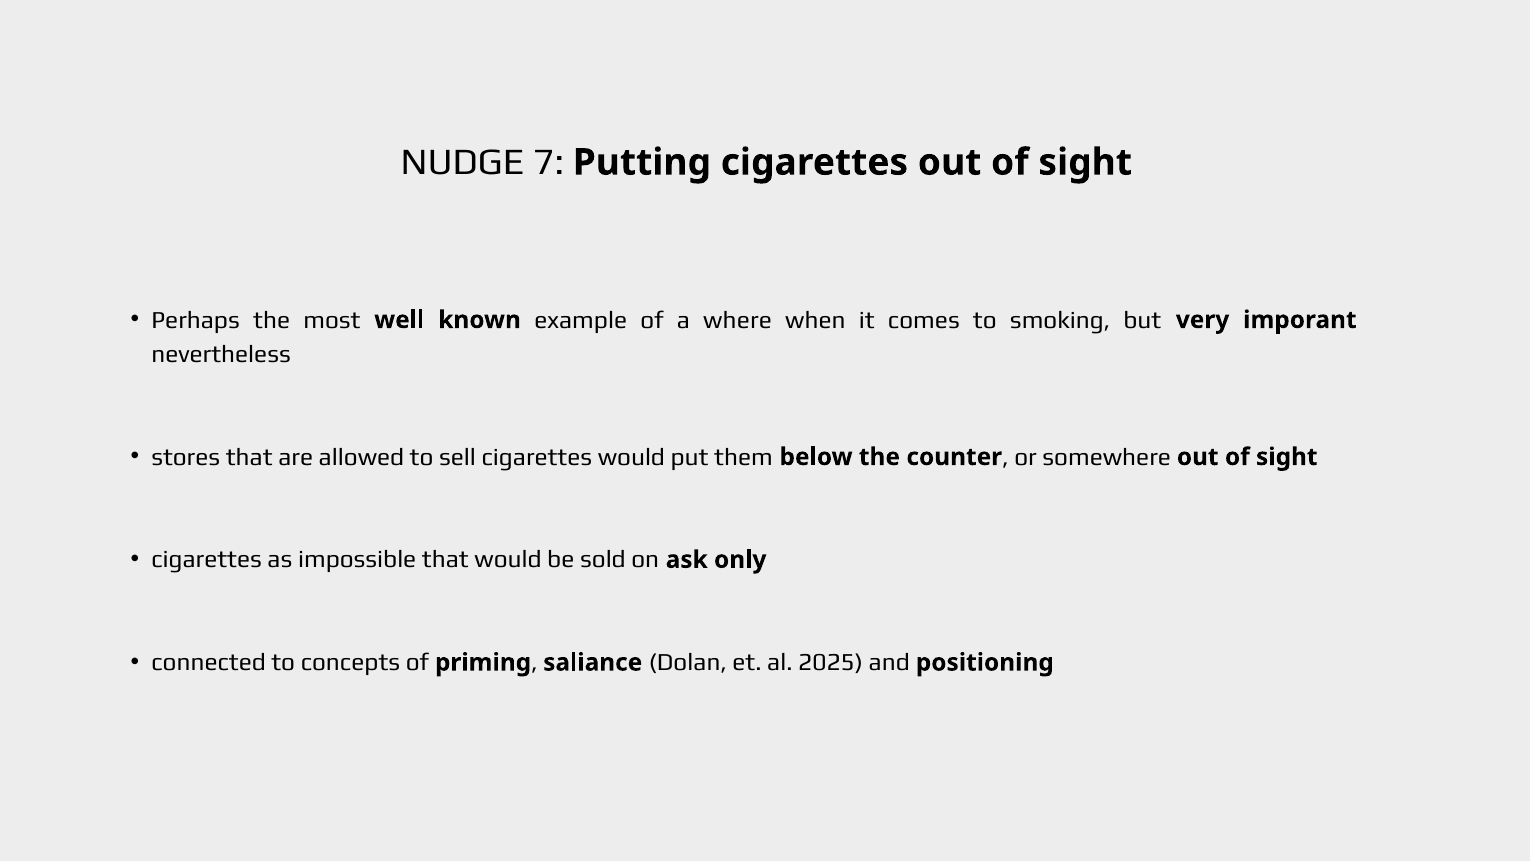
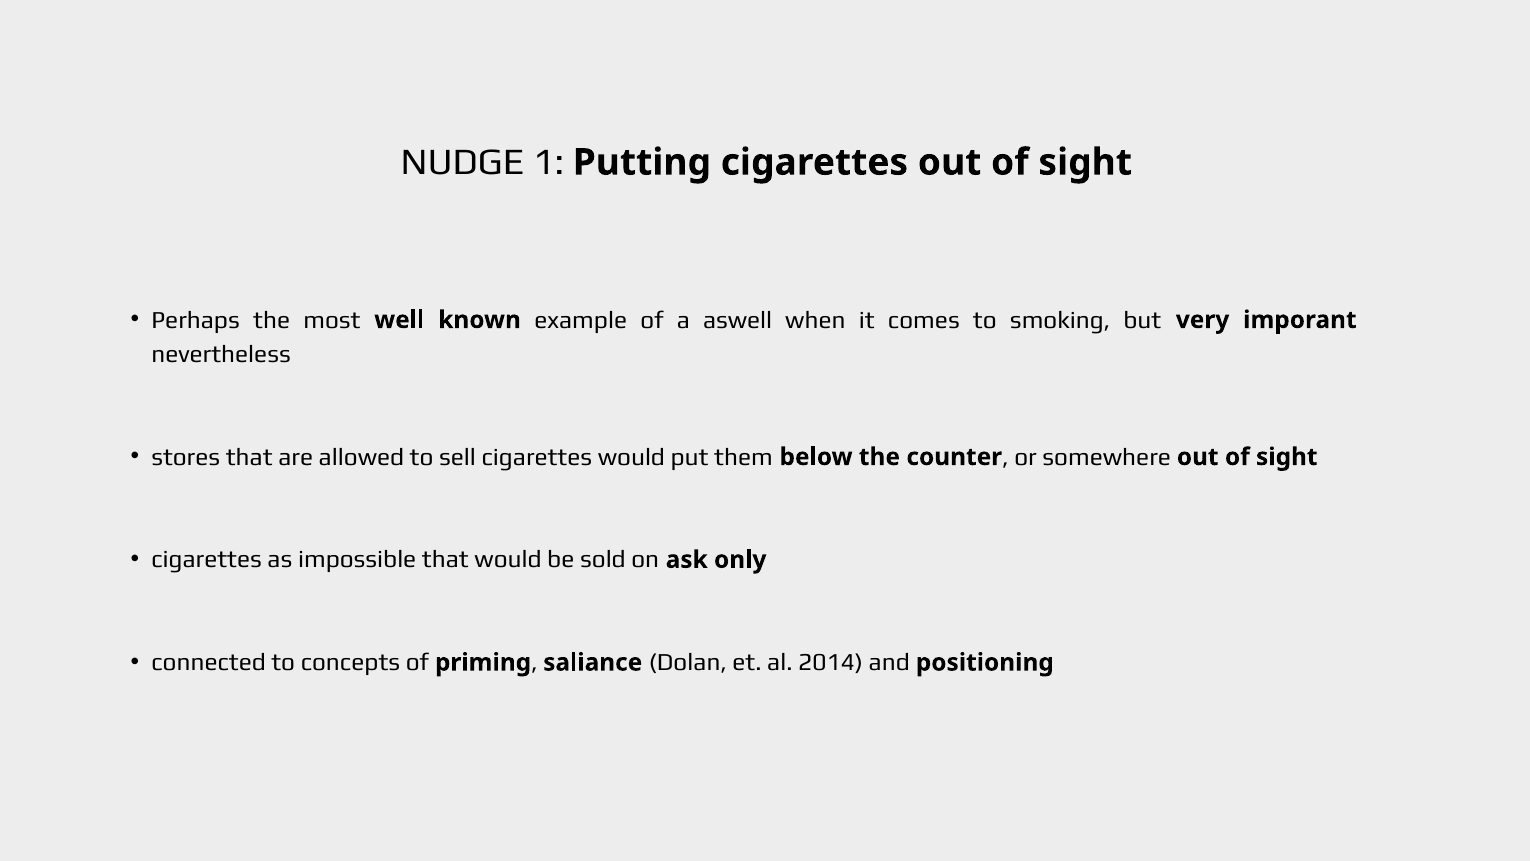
7: 7 -> 1
where: where -> aswell
2025: 2025 -> 2014
